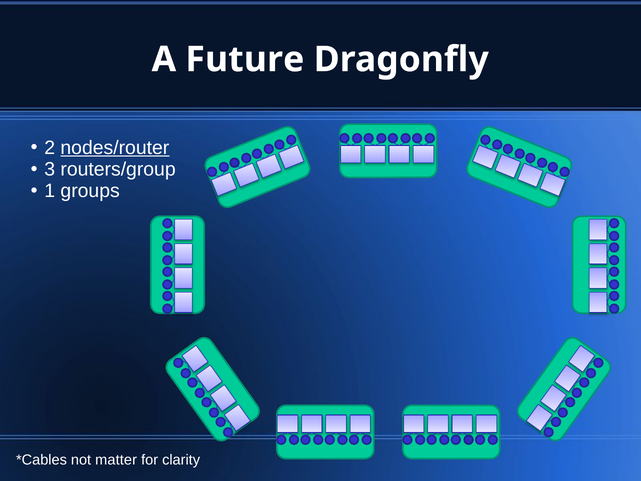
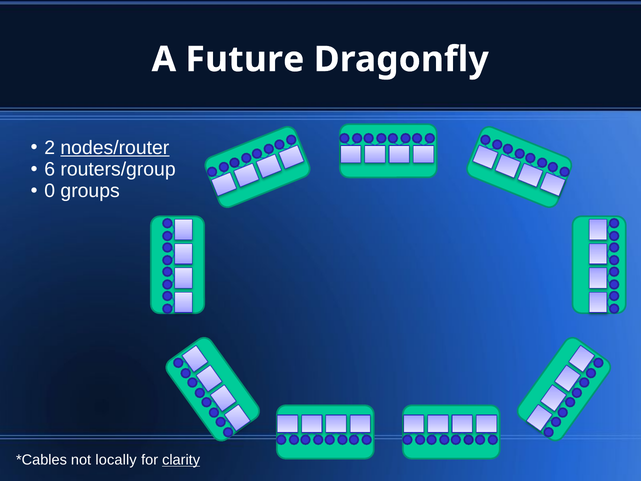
3: 3 -> 6
1: 1 -> 0
matter: matter -> locally
clarity underline: none -> present
